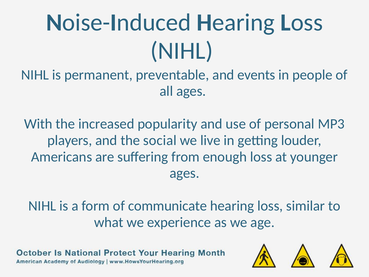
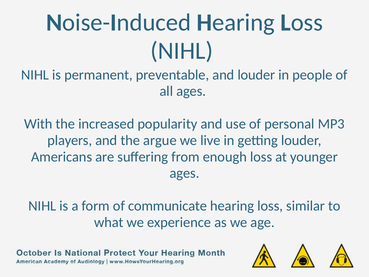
and events: events -> louder
social: social -> argue
